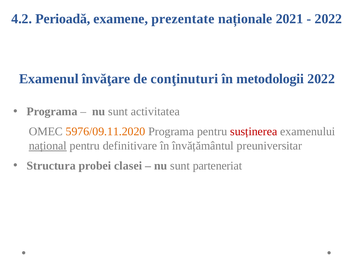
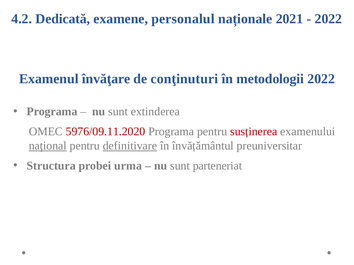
Perioadă: Perioadă -> Dedicată
prezentate: prezentate -> personalul
activitatea: activitatea -> extinderea
5976/09.11.2020 colour: orange -> red
definitivare underline: none -> present
clasei: clasei -> urma
